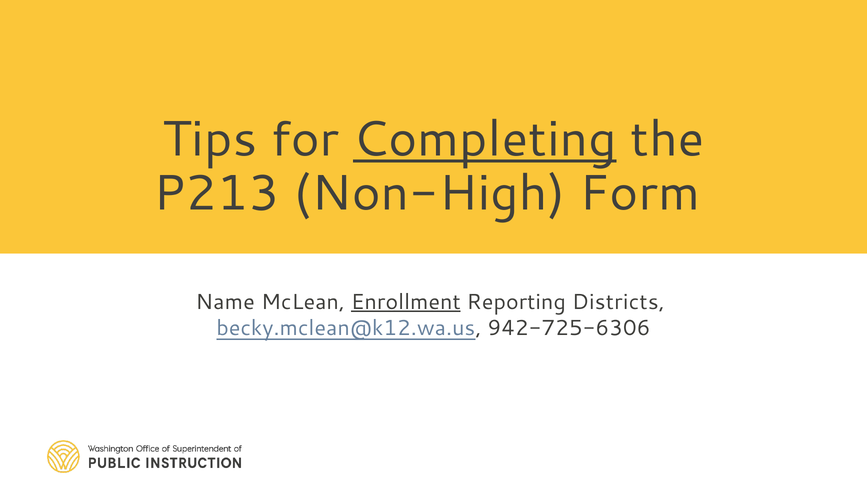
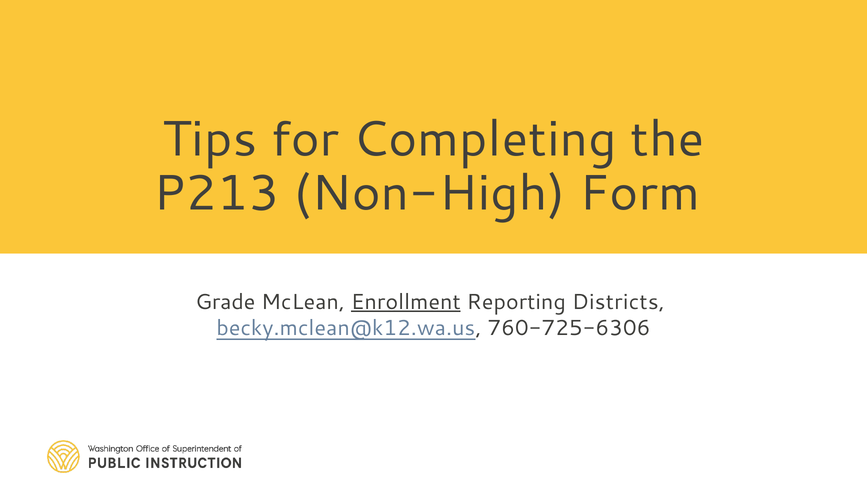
Completing underline: present -> none
Name: Name -> Grade
942-725-6306: 942-725-6306 -> 760-725-6306
